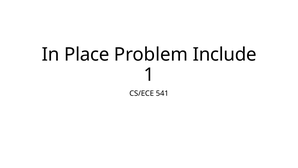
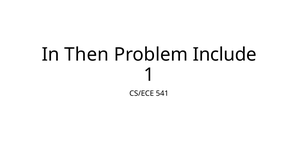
Place: Place -> Then
